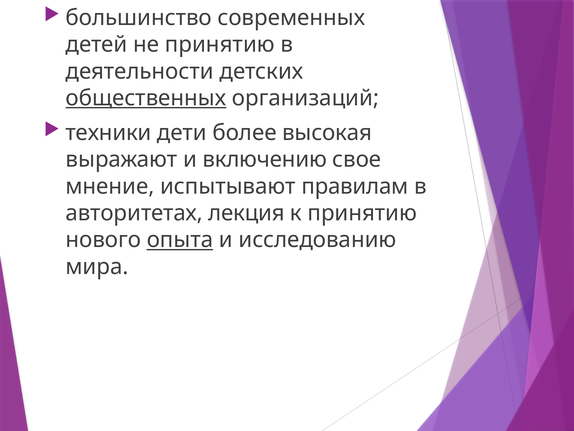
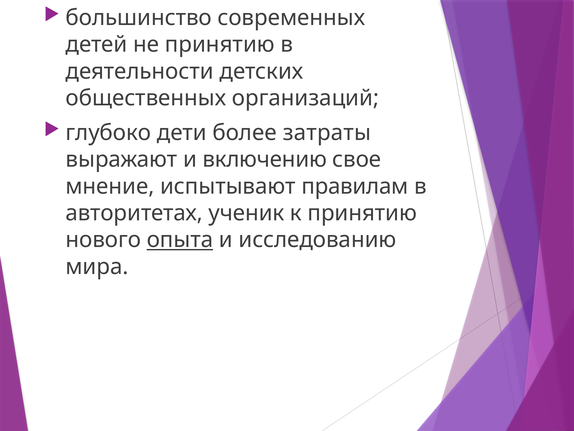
общественных underline: present -> none
техники: техники -> глубоко
высокая: высокая -> затраты
лекция: лекция -> ученик
